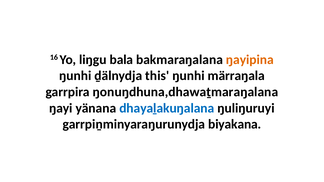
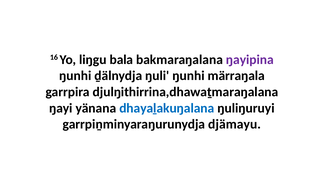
ŋayipina colour: orange -> purple
this: this -> ŋuli
ŋonuŋdhuna,dhawaṯmaraŋalana: ŋonuŋdhuna,dhawaṯmaraŋalana -> djulŋithirrina,dhawaṯmaraŋalana
biyakana: biyakana -> djämayu
